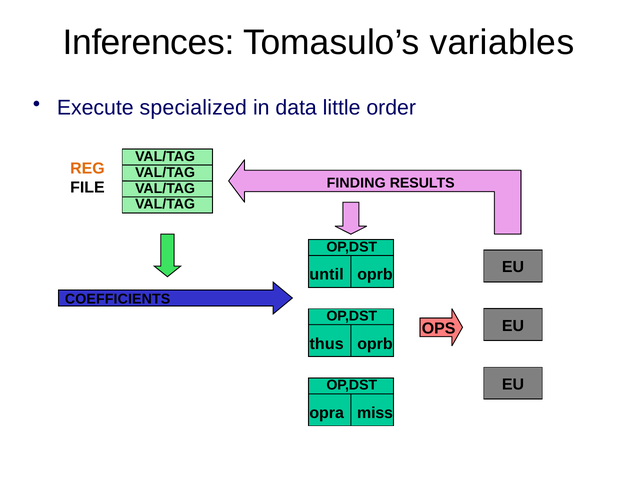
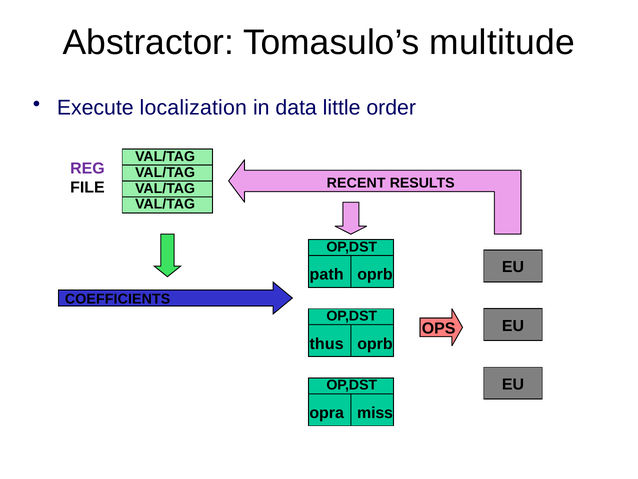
Inferences: Inferences -> Abstractor
variables: variables -> multitude
specialized: specialized -> localization
REG colour: orange -> purple
FINDING: FINDING -> RECENT
until: until -> path
